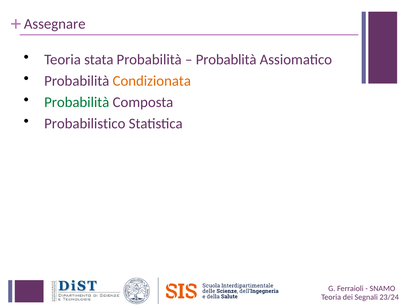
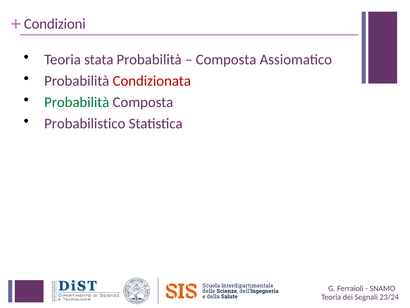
Assegnare: Assegnare -> Condizioni
Probablità at (226, 59): Probablità -> Composta
Condizionata colour: orange -> red
